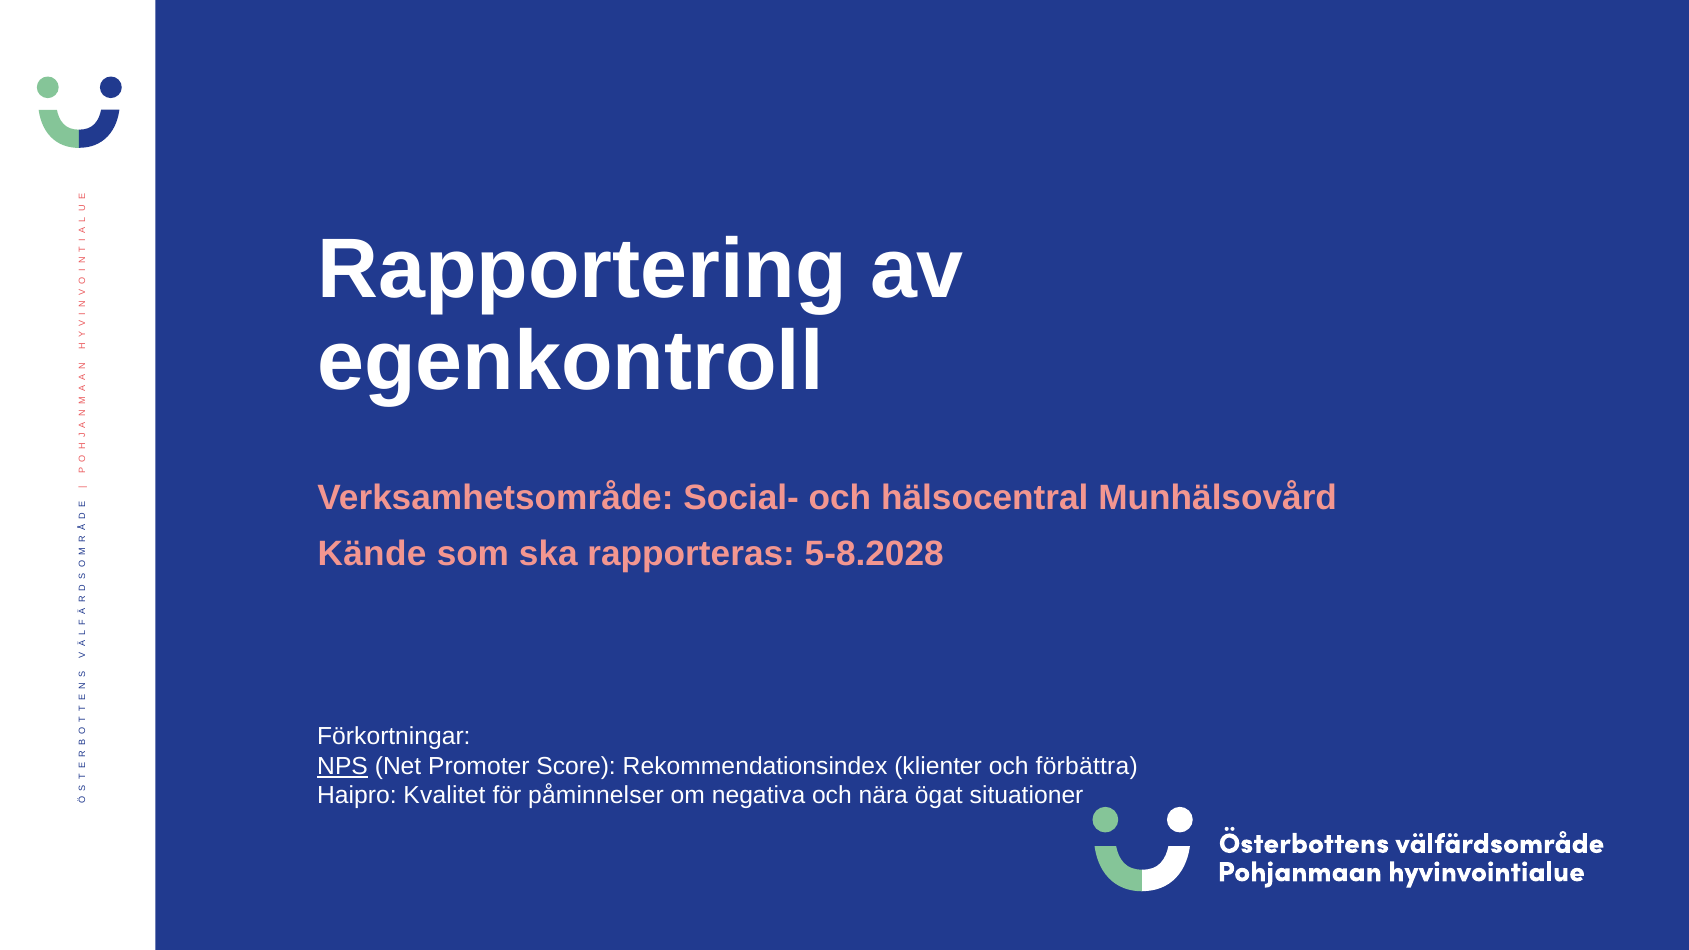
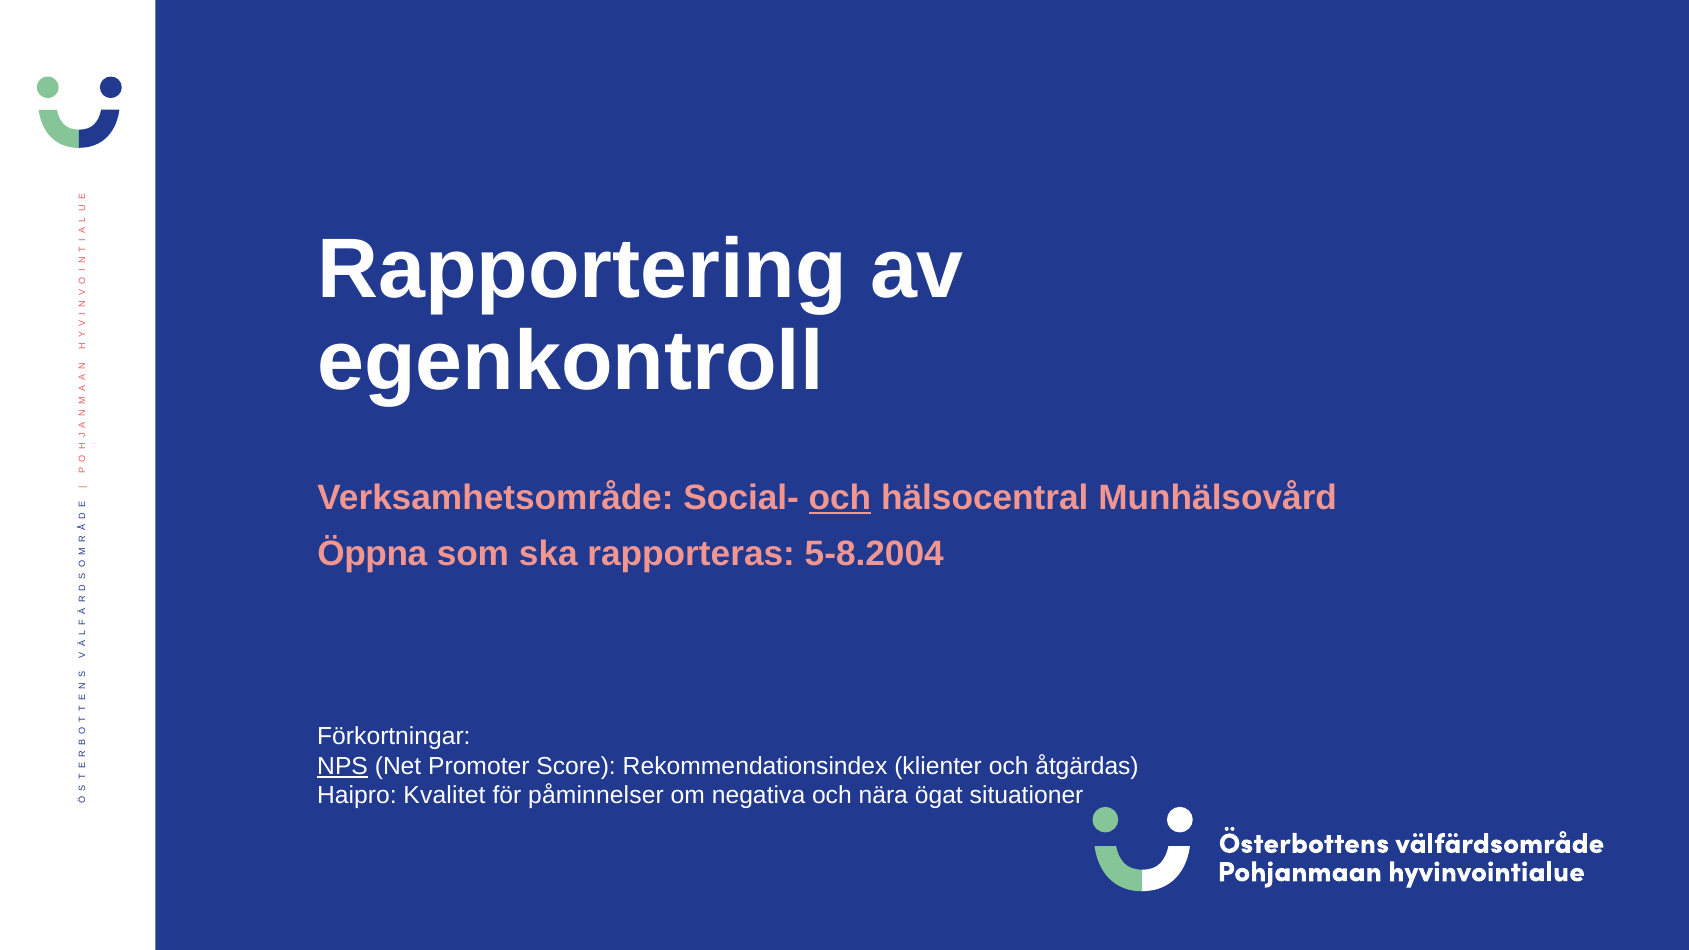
och at (840, 498) underline: none -> present
Kände: Kände -> Öppna
5-8.2028: 5-8.2028 -> 5-8.2004
förbättra: förbättra -> åtgärdas
